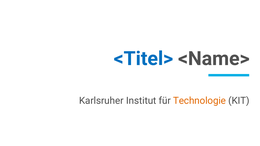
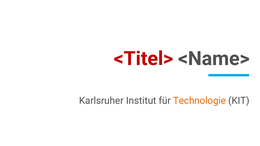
<Titel> colour: blue -> red
